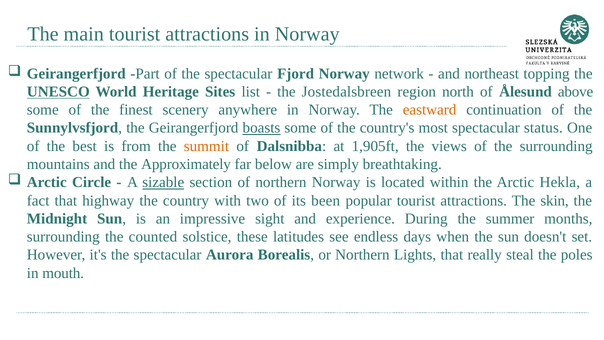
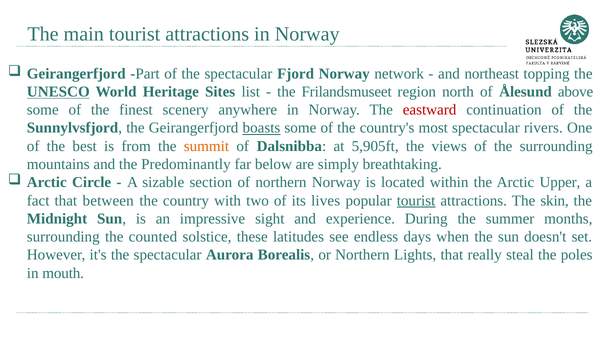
Jostedalsbreen: Jostedalsbreen -> Frilandsmuseet
eastward colour: orange -> red
status: status -> rivers
1,905ft: 1,905ft -> 5,905ft
Approximately: Approximately -> Predominantly
sizable underline: present -> none
Hekla: Hekla -> Upper
highway: highway -> between
been: been -> lives
tourist at (416, 200) underline: none -> present
